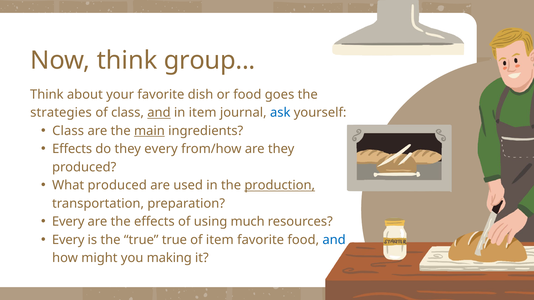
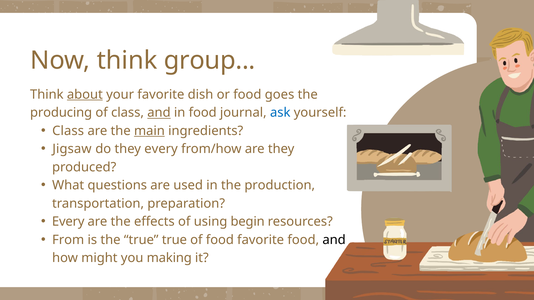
about underline: none -> present
strategies: strategies -> producing
in item: item -> food
Effects at (72, 149): Effects -> Jigsaw
What produced: produced -> questions
production underline: present -> none
much: much -> begin
Every at (68, 240): Every -> From
of item: item -> food
and at (334, 240) colour: blue -> black
